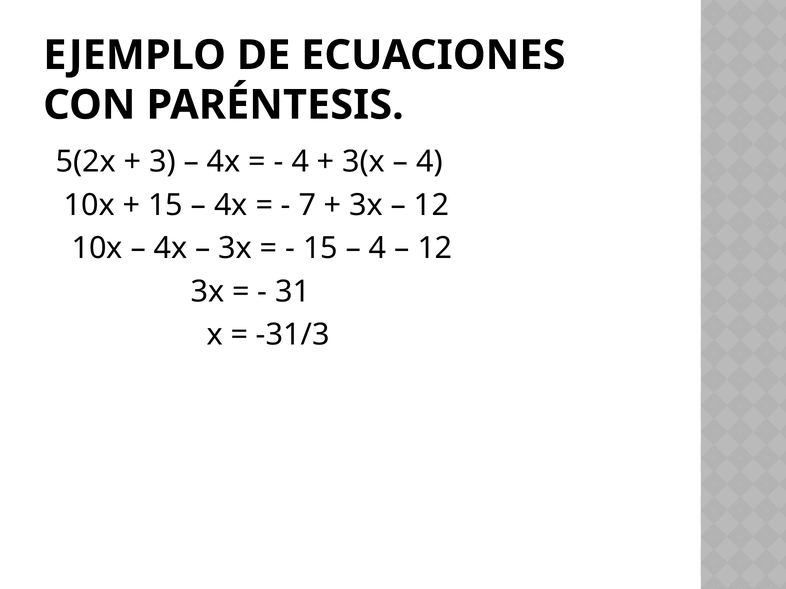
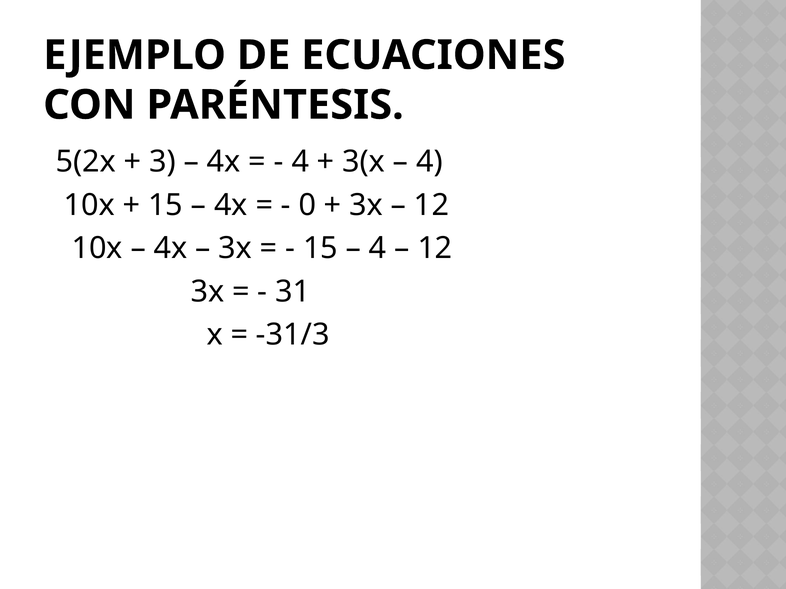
7: 7 -> 0
